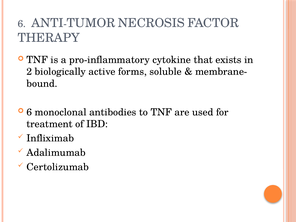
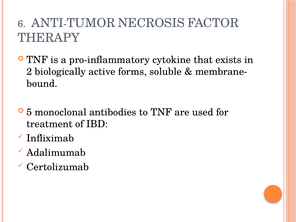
6 at (29, 112): 6 -> 5
